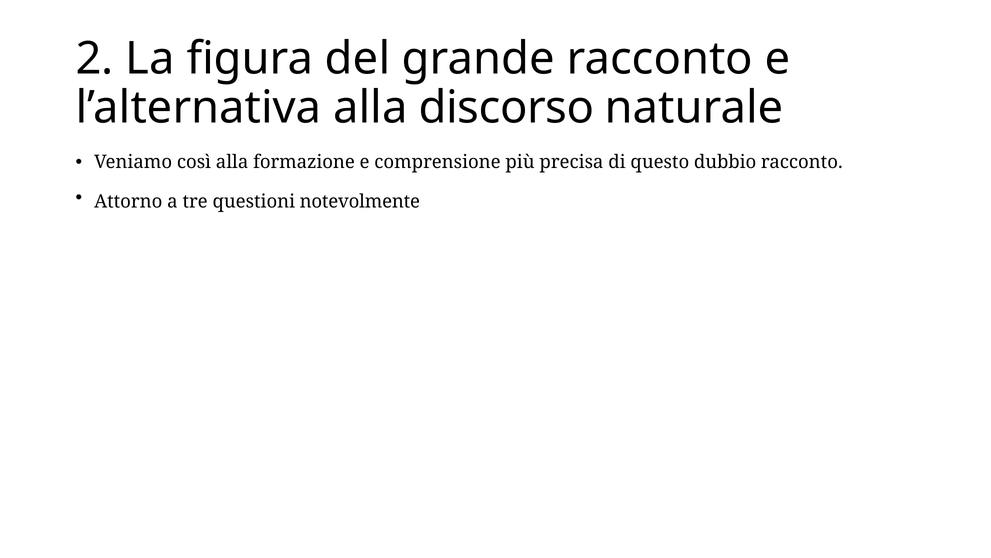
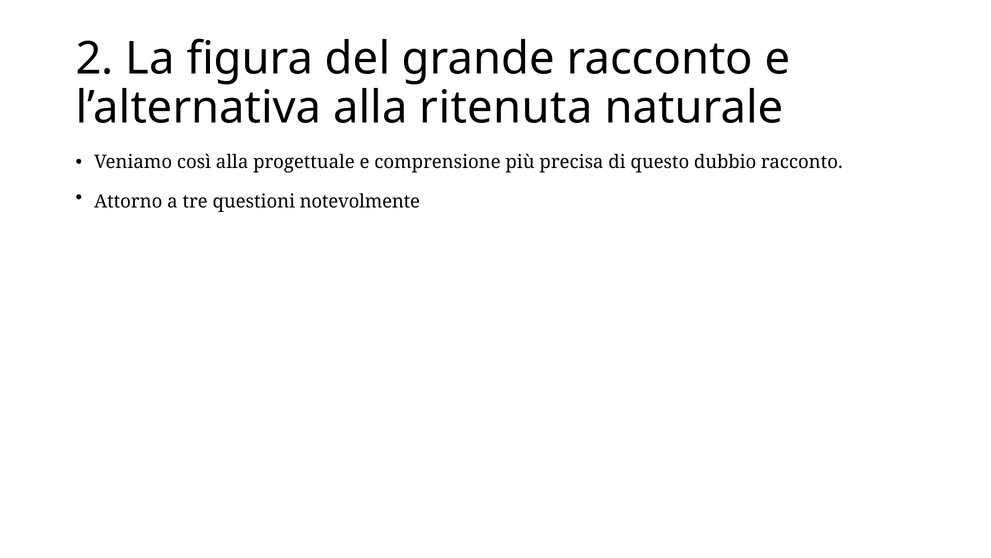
discorso: discorso -> ritenuta
formazione: formazione -> progettuale
